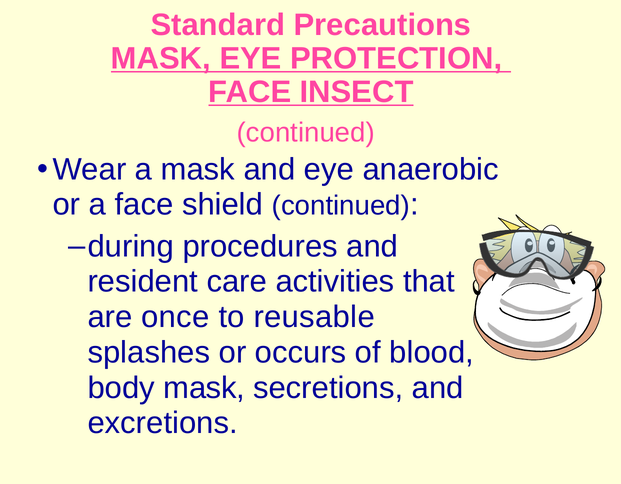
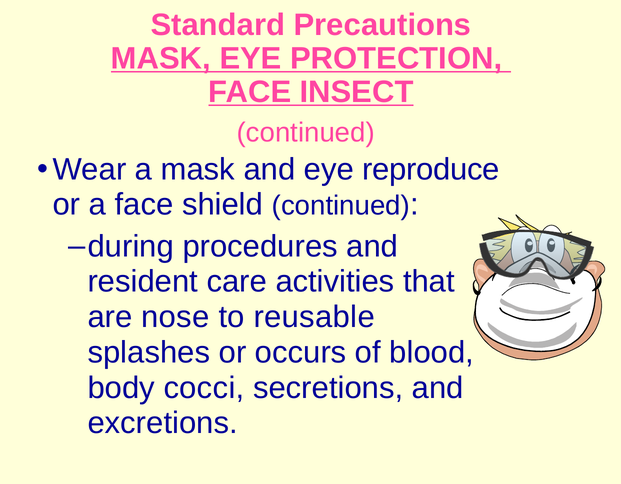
anaerobic: anaerobic -> reproduce
once: once -> nose
body mask: mask -> cocci
